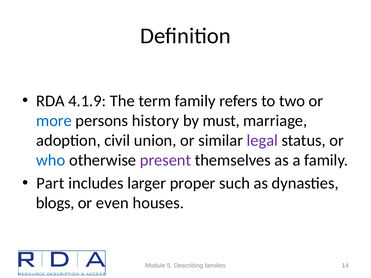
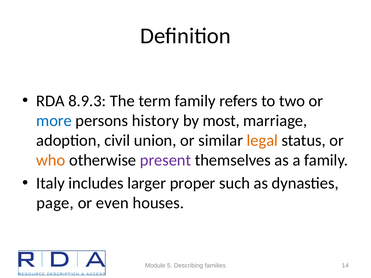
4.1.9: 4.1.9 -> 8.9.3
must: must -> most
legal colour: purple -> orange
who colour: blue -> orange
Part: Part -> Italy
blogs: blogs -> page
